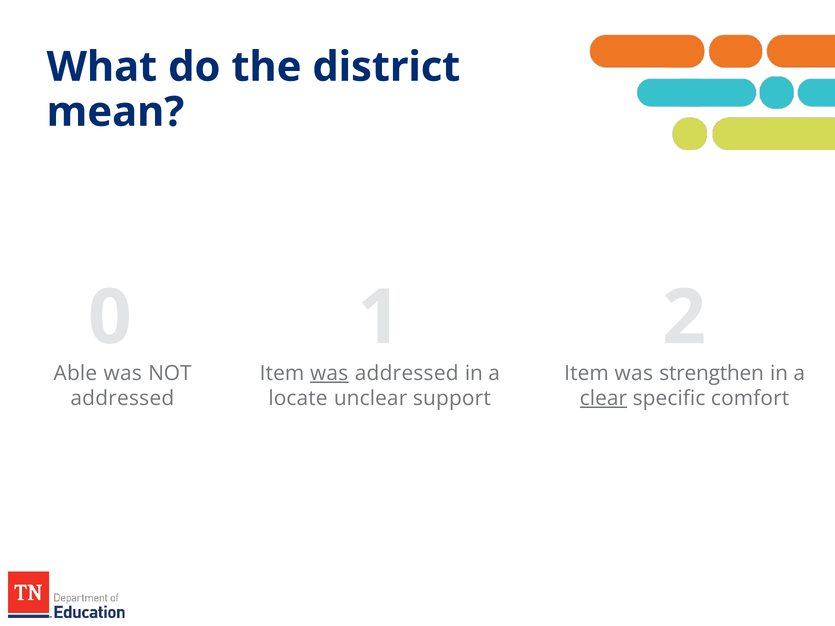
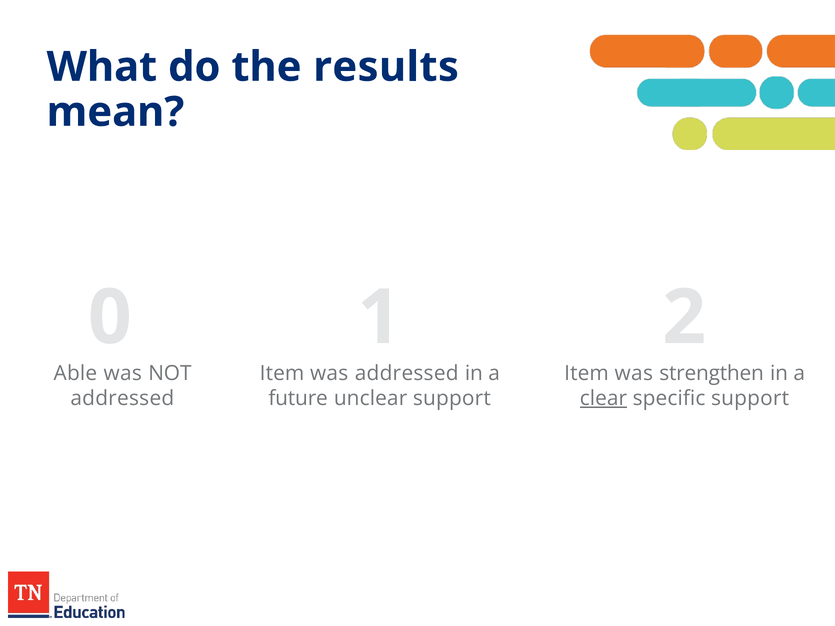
district: district -> results
was at (329, 373) underline: present -> none
locate: locate -> future
specific comfort: comfort -> support
